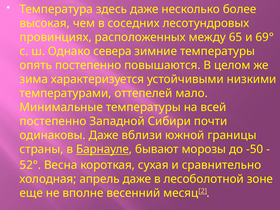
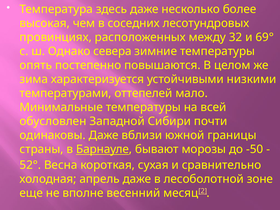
65: 65 -> 32
постепенно at (53, 121): постепенно -> обусловлен
